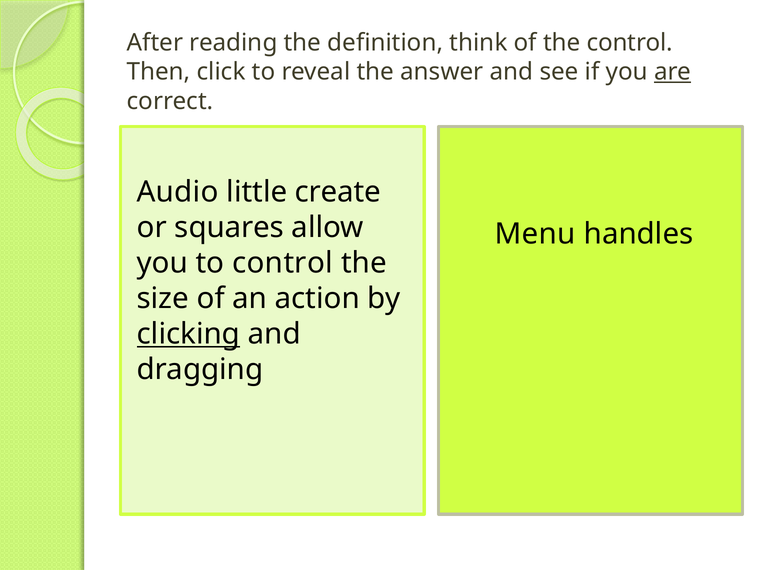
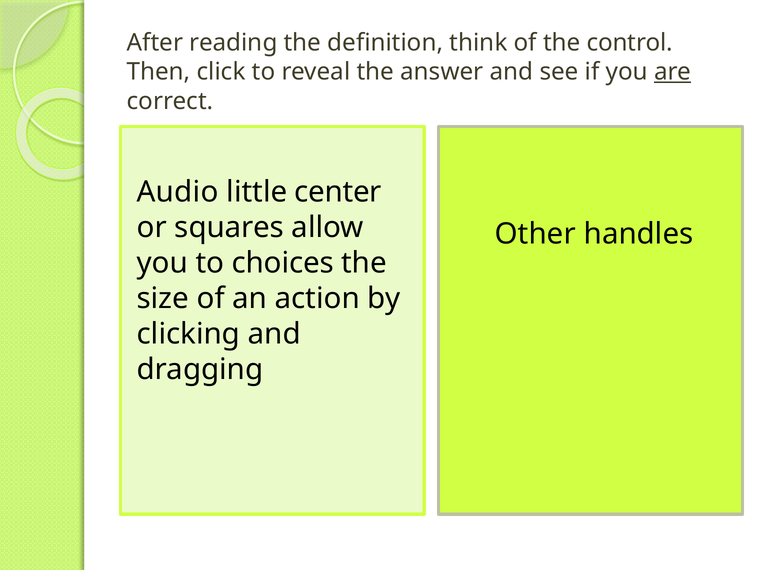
create: create -> center
Menu: Menu -> Other
to control: control -> choices
clicking underline: present -> none
